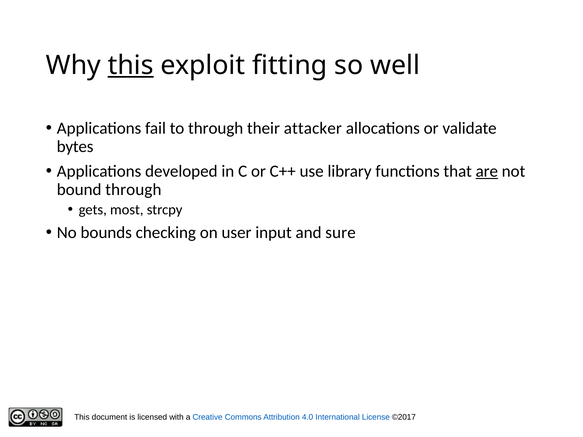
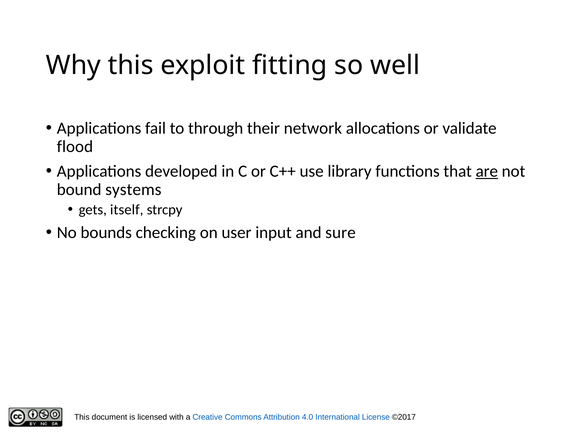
this at (131, 65) underline: present -> none
attacker: attacker -> network
bytes: bytes -> flood
bound through: through -> systems
most: most -> itself
